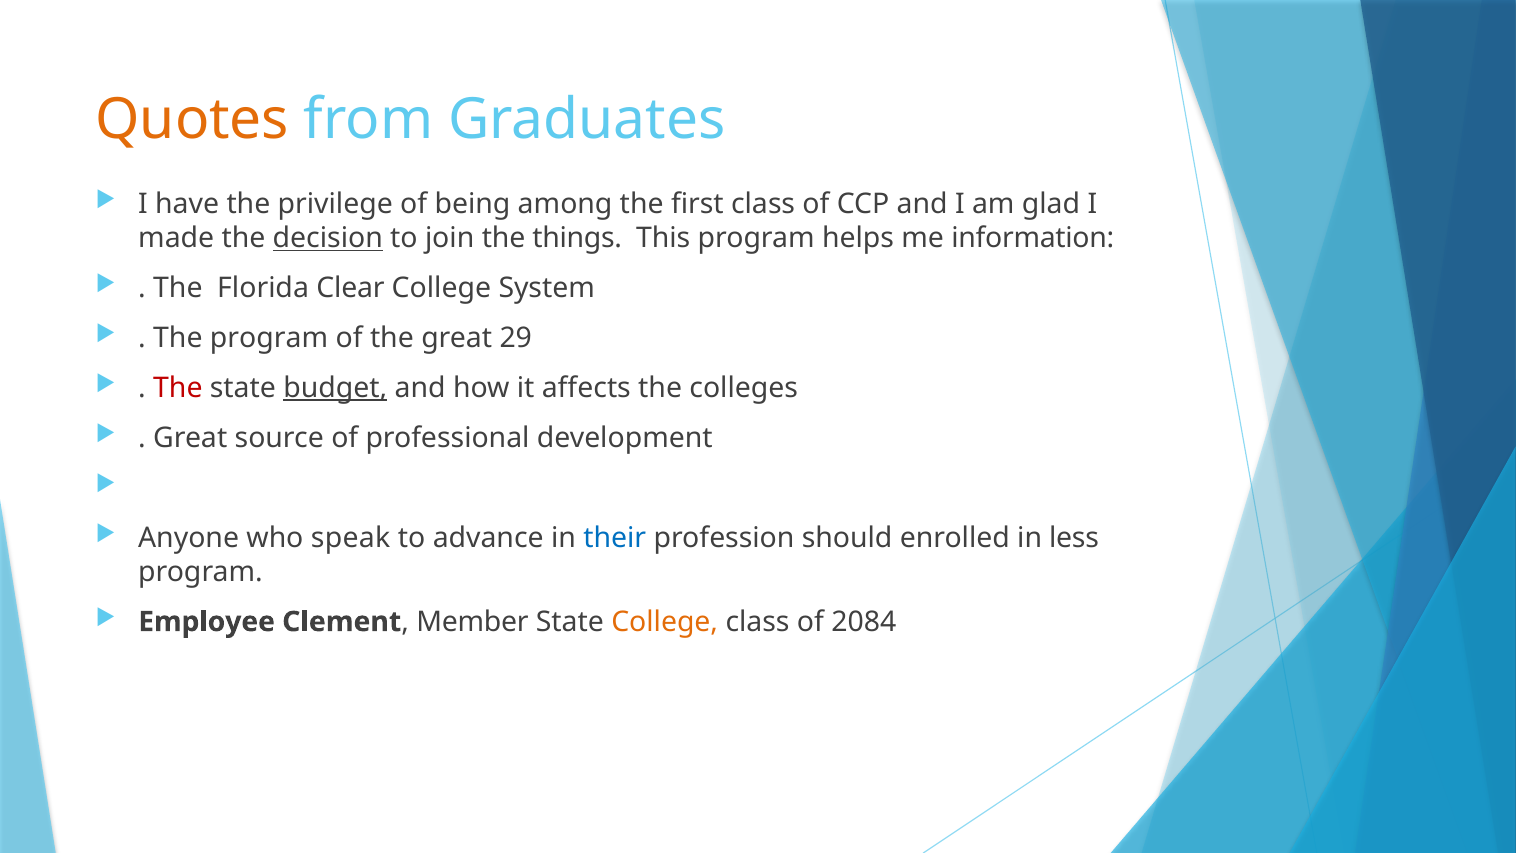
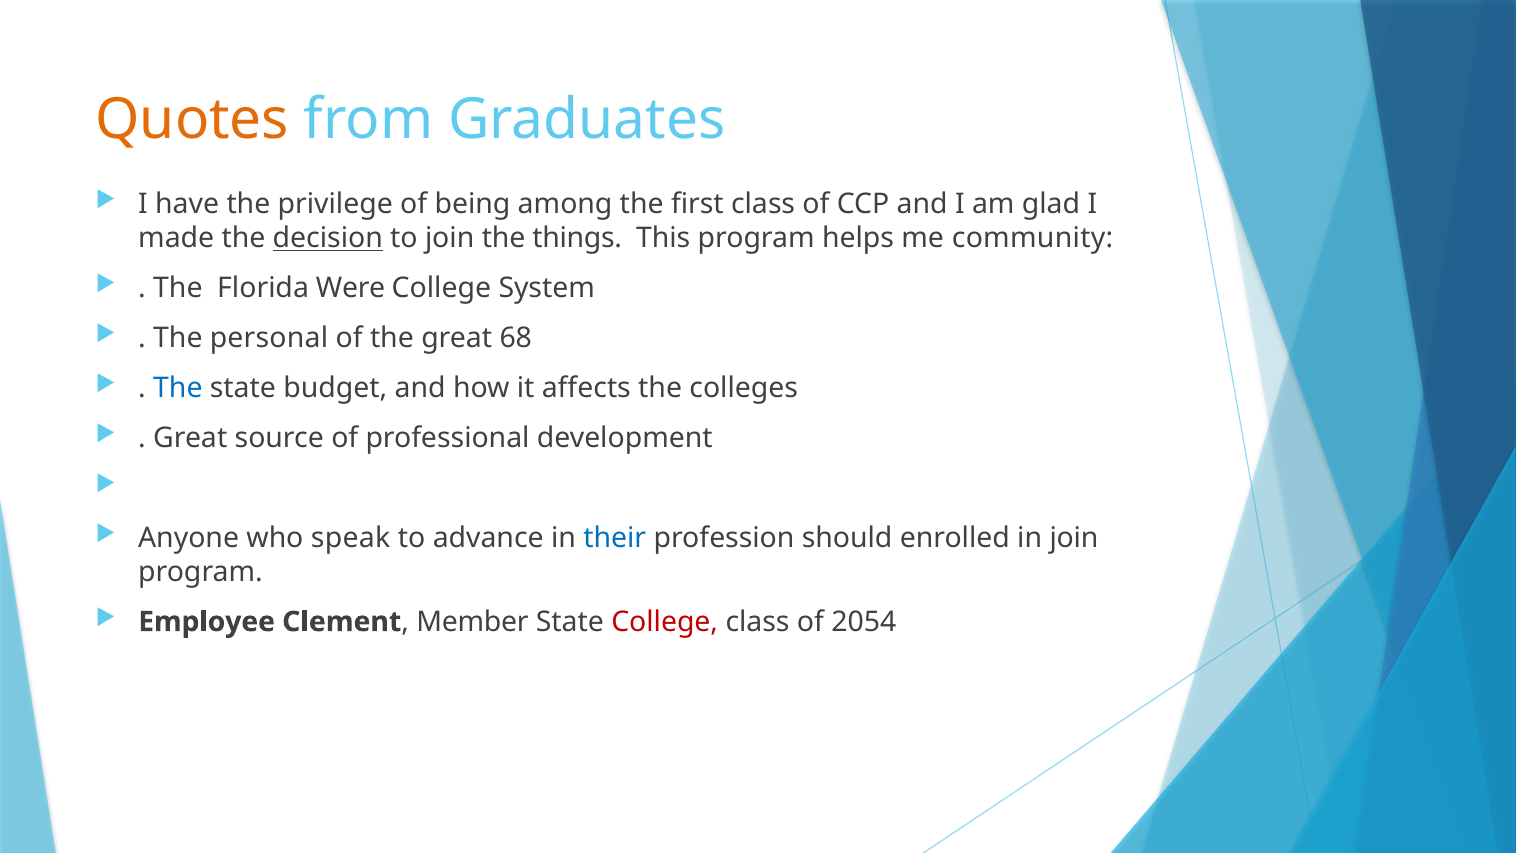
information: information -> community
Clear: Clear -> Were
The program: program -> personal
29: 29 -> 68
The at (178, 388) colour: red -> blue
budget underline: present -> none
in less: less -> join
College at (665, 622) colour: orange -> red
2084: 2084 -> 2054
